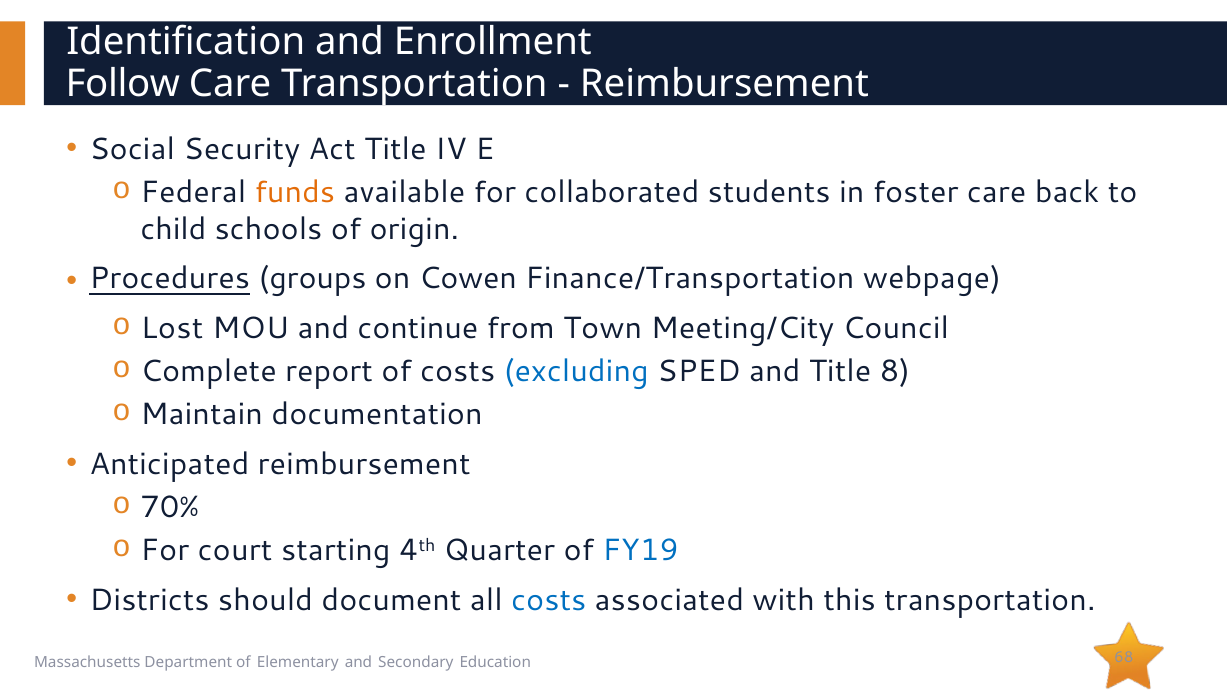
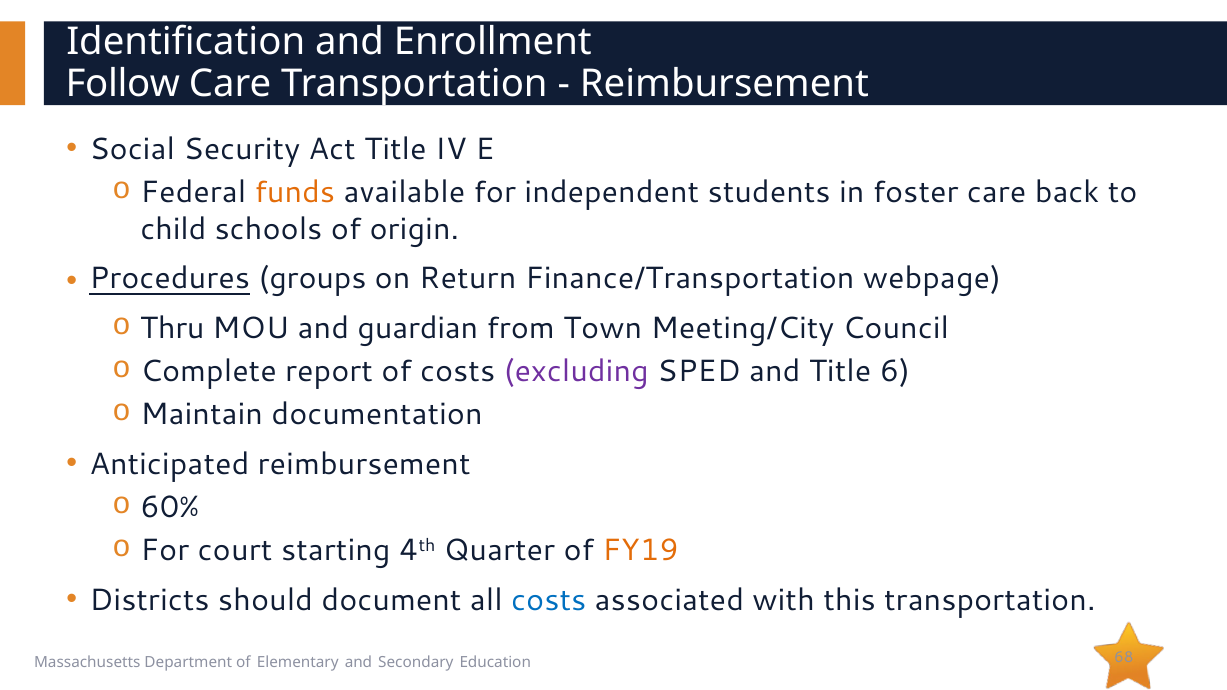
collaborated: collaborated -> independent
Cowen: Cowen -> Return
Lost: Lost -> Thru
continue: continue -> guardian
excluding colour: blue -> purple
8: 8 -> 6
70%: 70% -> 60%
FY19 colour: blue -> orange
